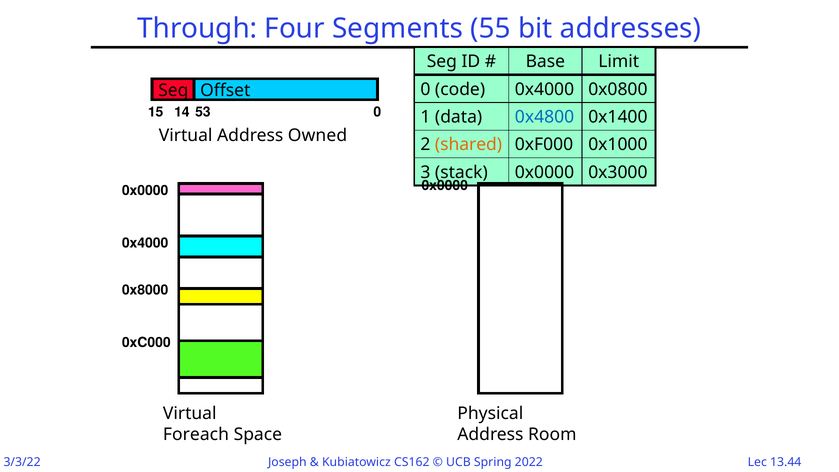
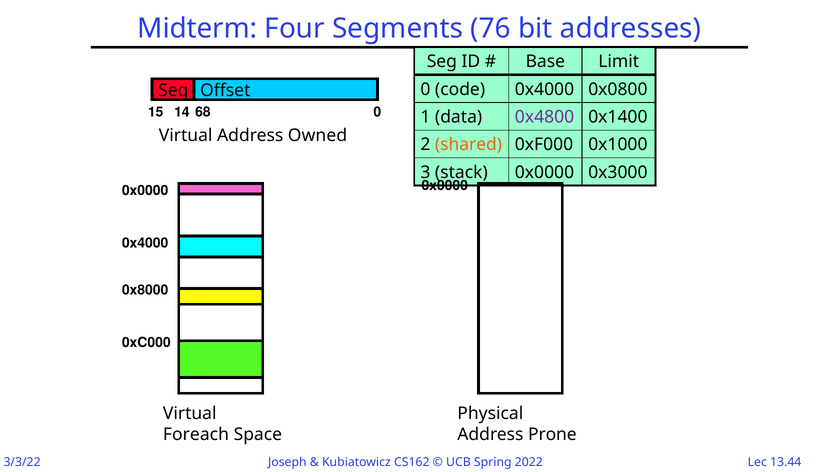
Through: Through -> Midterm
55: 55 -> 76
53: 53 -> 68
0x4800 colour: blue -> purple
Room: Room -> Prone
